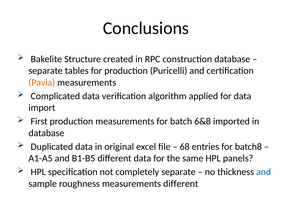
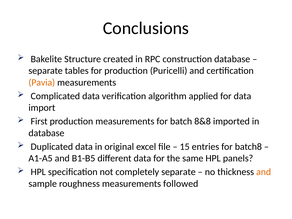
6&8: 6&8 -> 8&8
68: 68 -> 15
and at (264, 172) colour: blue -> orange
measurements different: different -> followed
